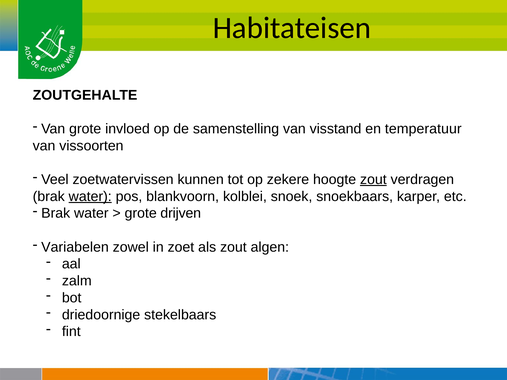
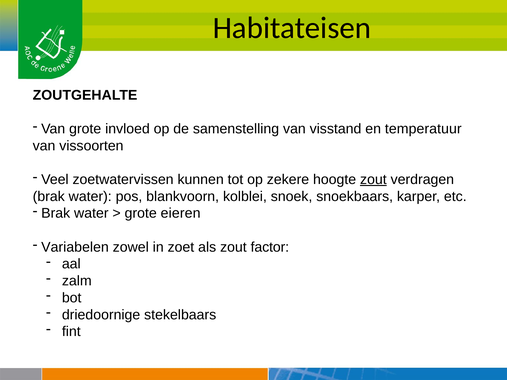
water at (90, 197) underline: present -> none
drijven: drijven -> eieren
algen: algen -> factor
